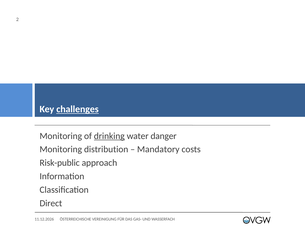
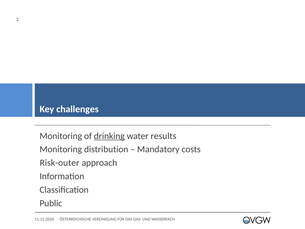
challenges underline: present -> none
danger: danger -> results
Risk-public: Risk-public -> Risk-outer
Direct: Direct -> Public
